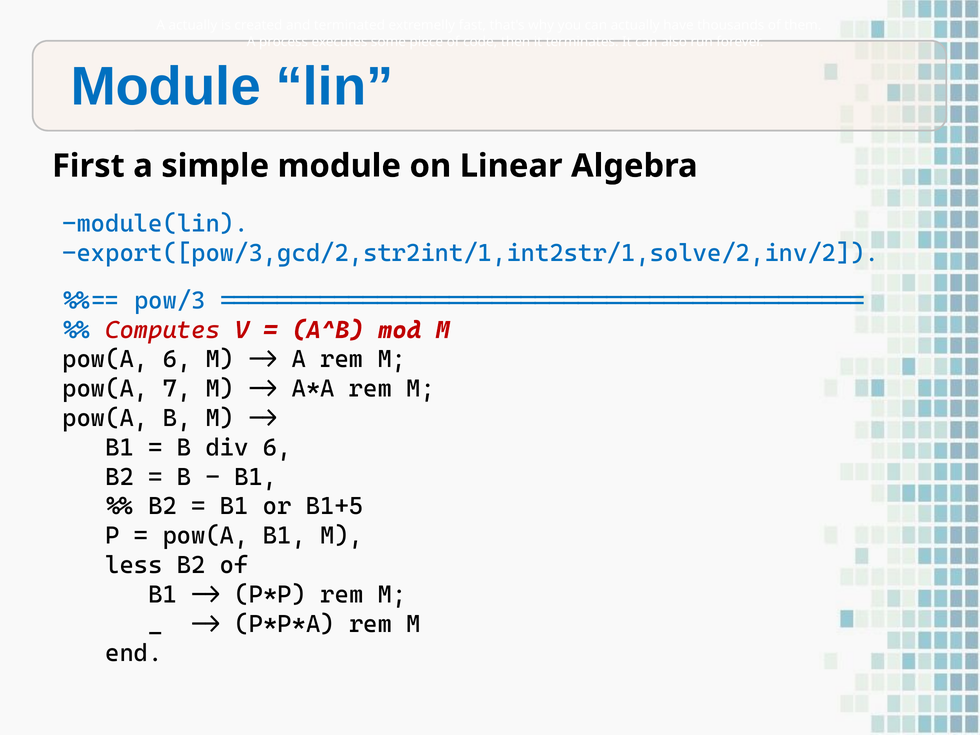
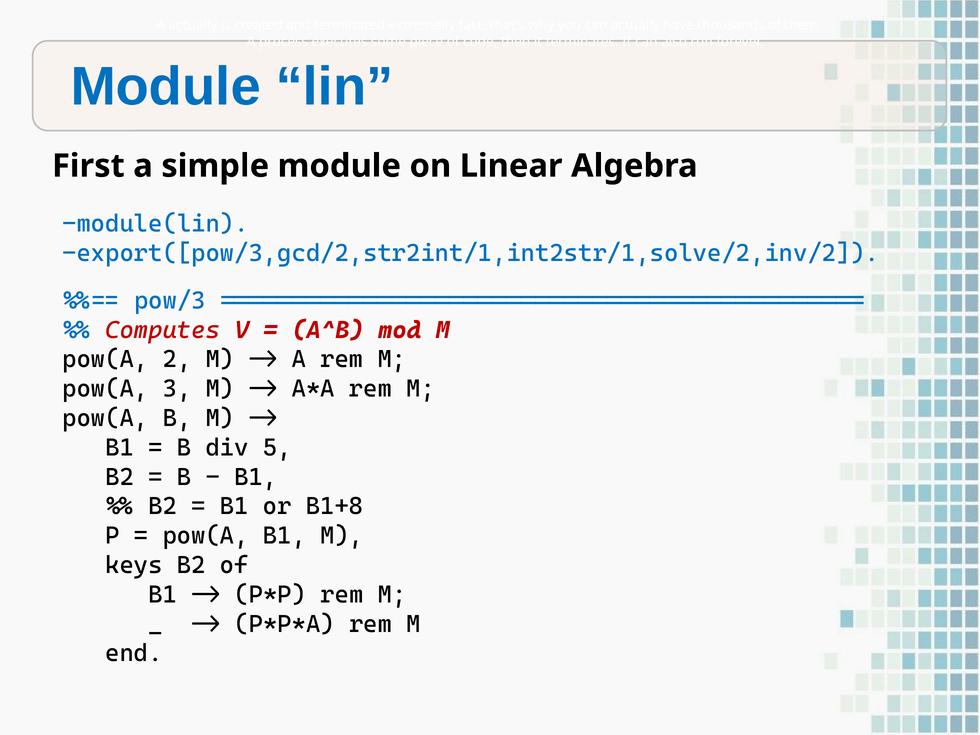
pow(A 6: 6 -> 2
7: 7 -> 3
div 6: 6 -> 5
B1+5: B1+5 -> B1+8
less: less -> keys
